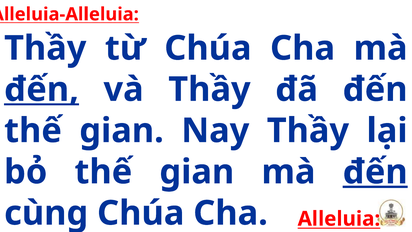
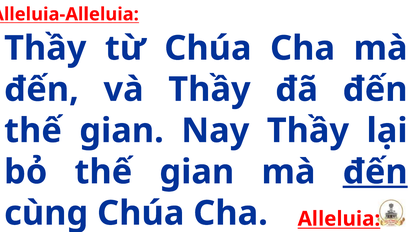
đến at (41, 89) underline: present -> none
